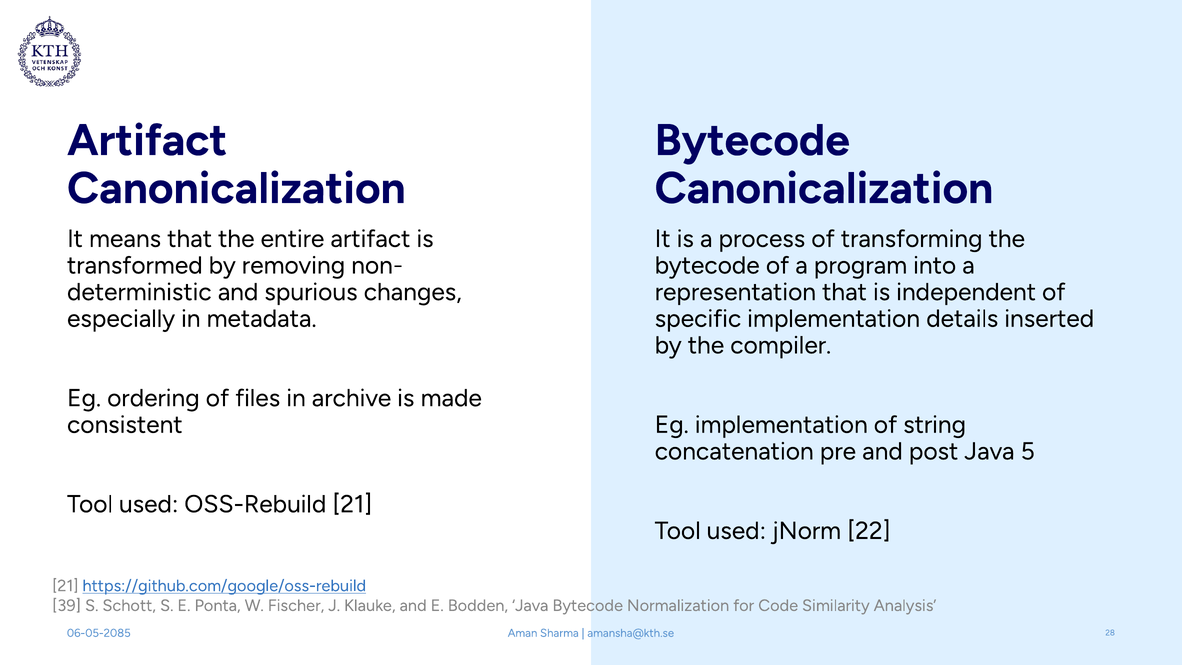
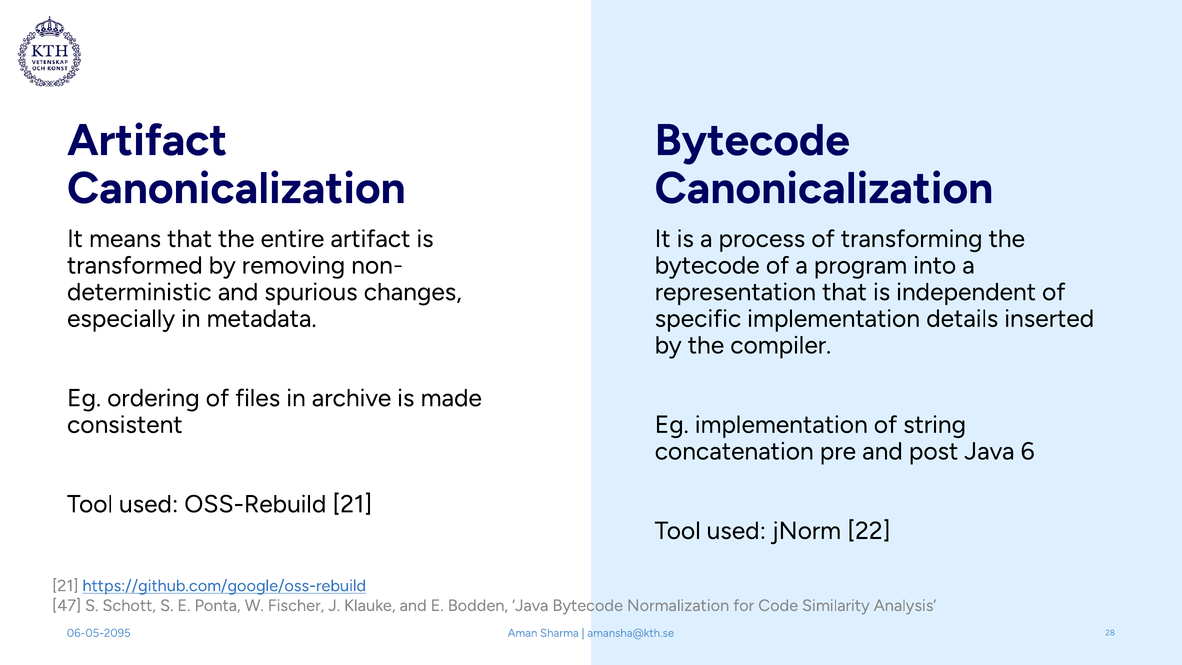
5: 5 -> 6
39: 39 -> 47
06-05-2085: 06-05-2085 -> 06-05-2095
